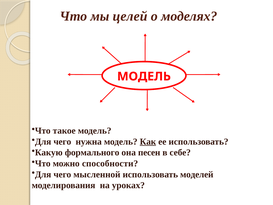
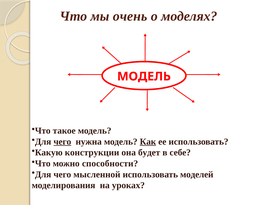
целей: целей -> очень
чего at (62, 141) underline: none -> present
формального: формального -> конструкции
песен: песен -> будет
